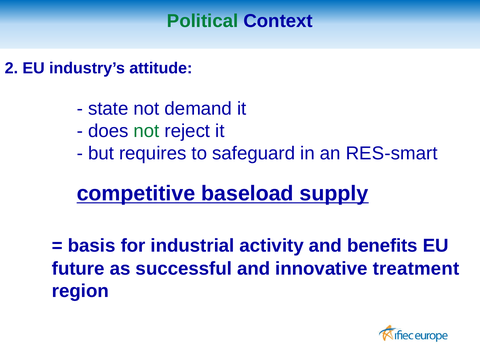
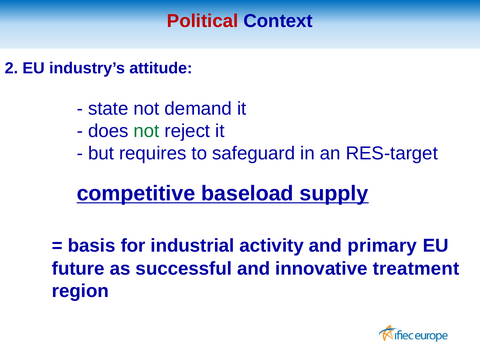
Political colour: green -> red
RES-smart: RES-smart -> RES-target
benefits: benefits -> primary
